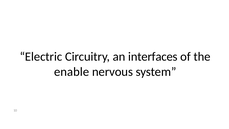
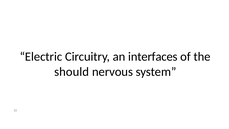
enable: enable -> should
